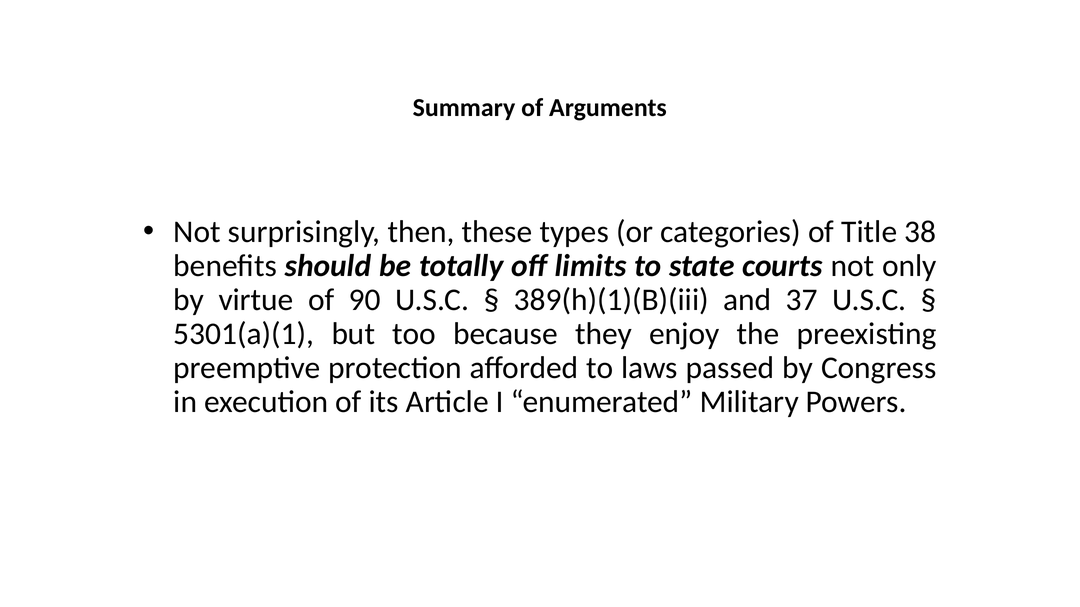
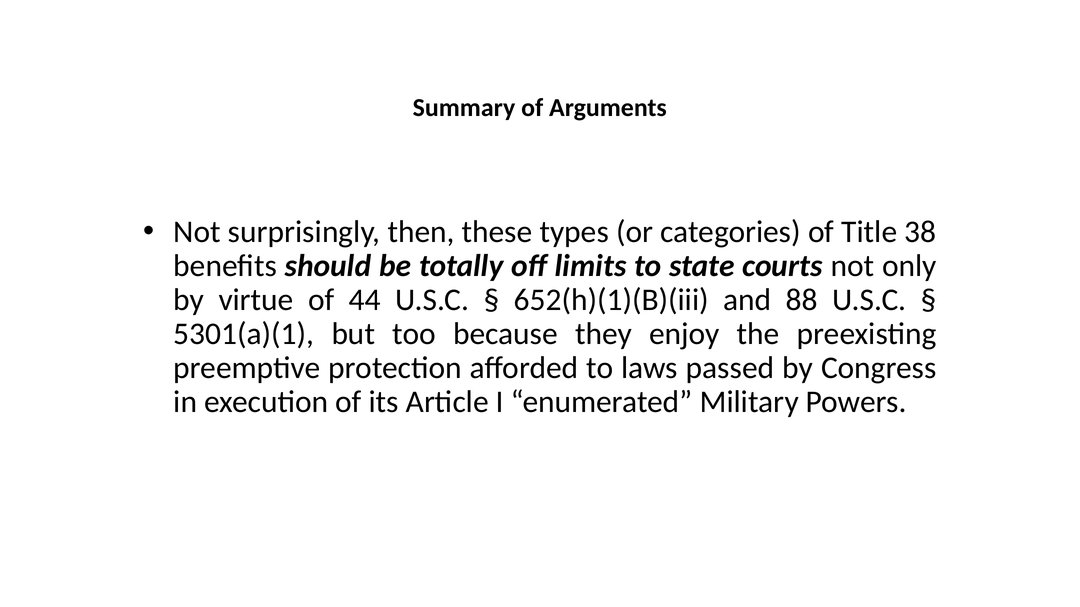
90: 90 -> 44
389(h)(1)(B)(iii: 389(h)(1)(B)(iii -> 652(h)(1)(B)(iii
37: 37 -> 88
